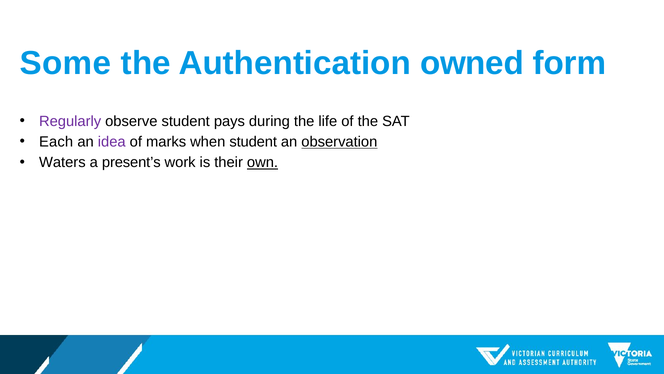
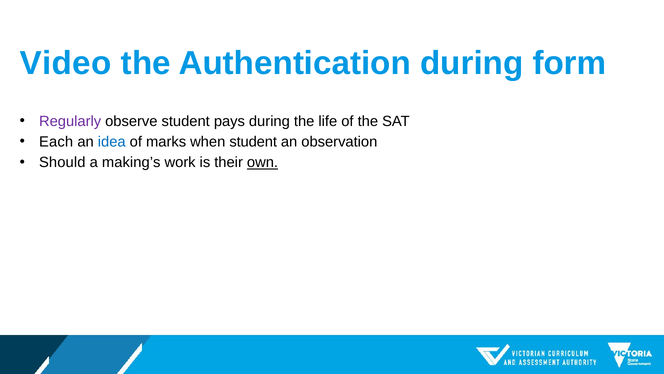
Some: Some -> Video
Authentication owned: owned -> during
idea colour: purple -> blue
observation underline: present -> none
Waters: Waters -> Should
present’s: present’s -> making’s
